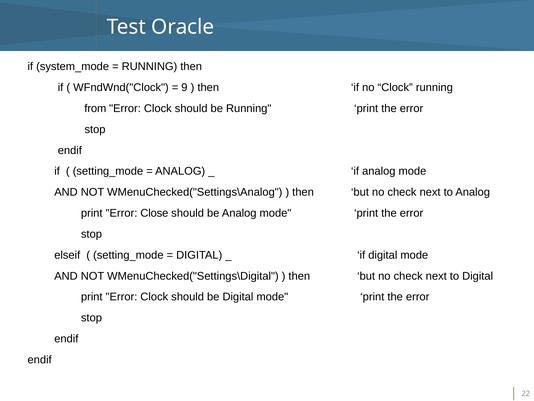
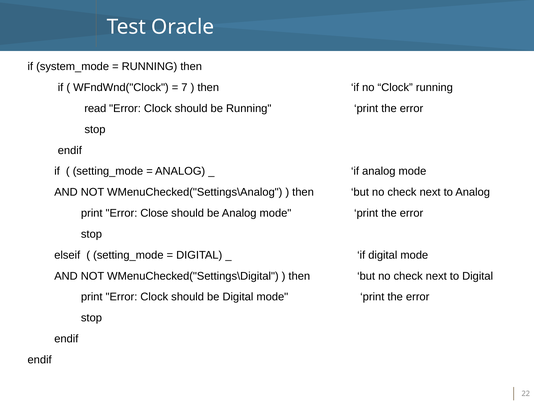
9: 9 -> 7
from: from -> read
